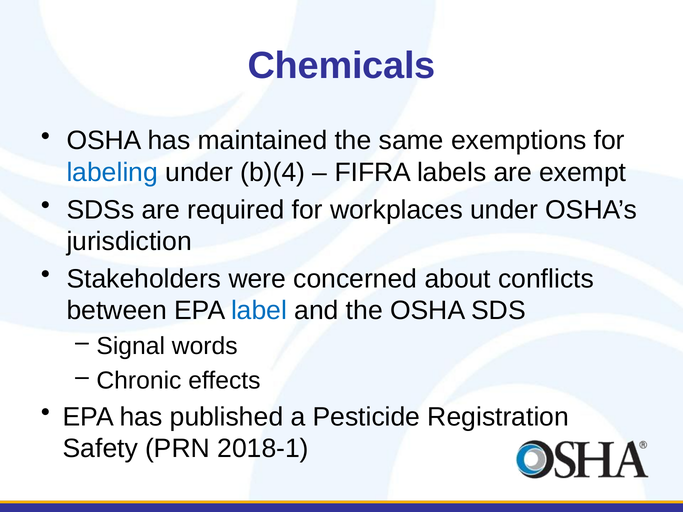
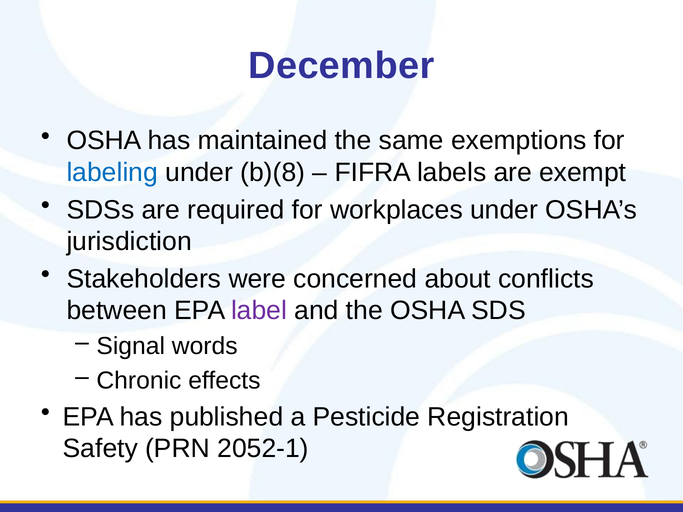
Chemicals: Chemicals -> December
b)(4: b)(4 -> b)(8
label colour: blue -> purple
2018-1: 2018-1 -> 2052-1
